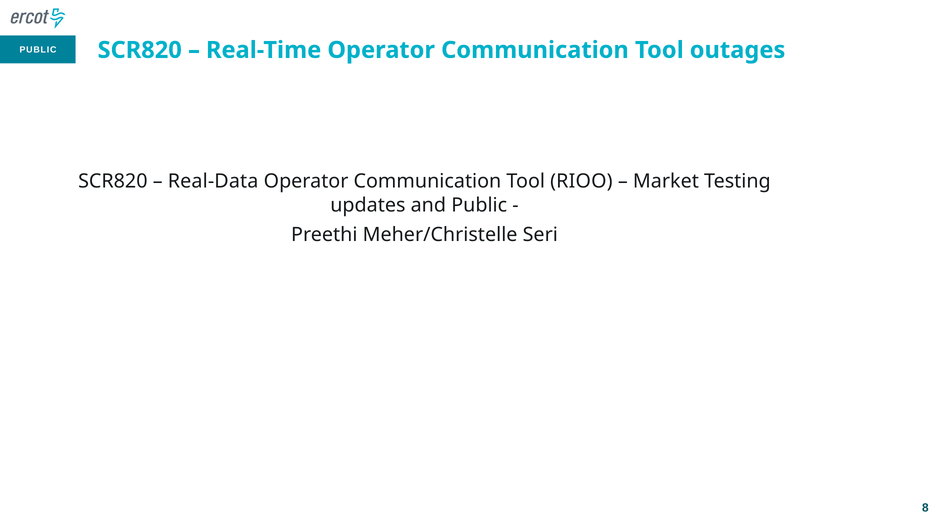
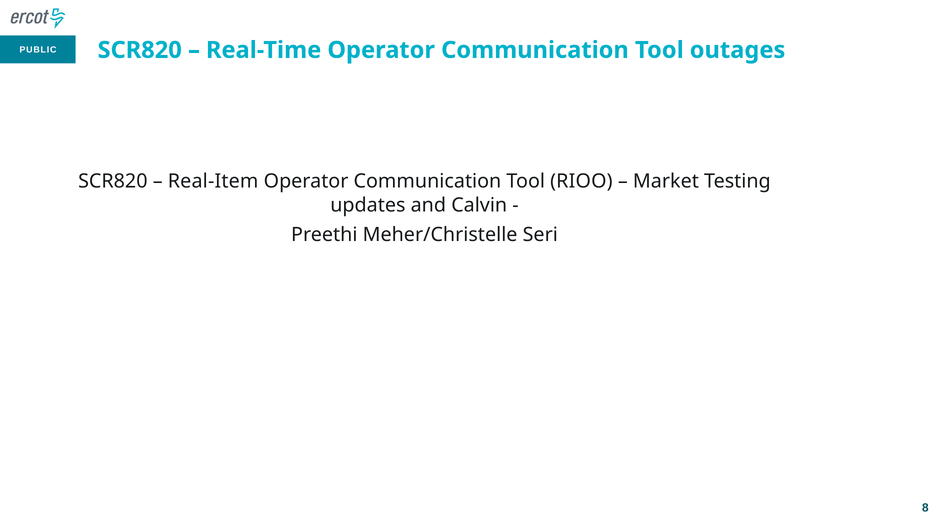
Real-Data: Real-Data -> Real-Item
and Public: Public -> Calvin
